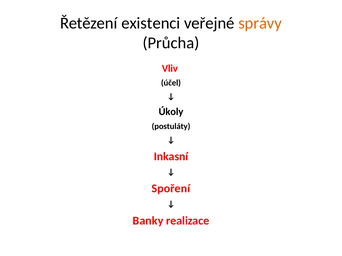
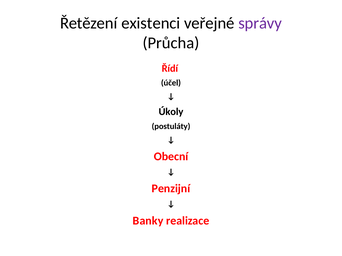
správy colour: orange -> purple
Vliv: Vliv -> Řídí
Inkasní: Inkasní -> Obecní
Spoření: Spoření -> Penzijní
